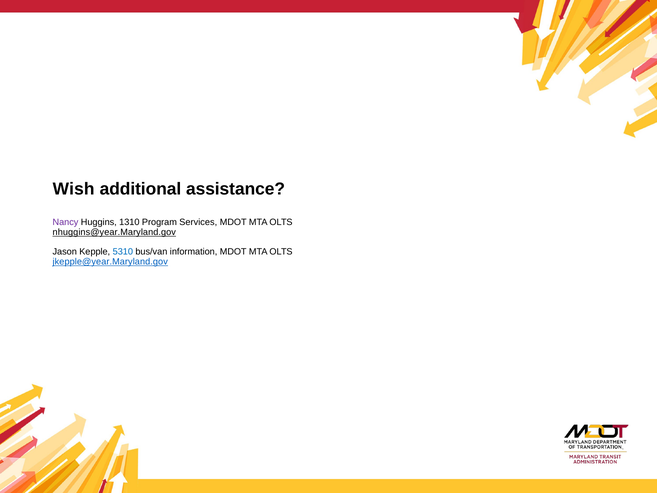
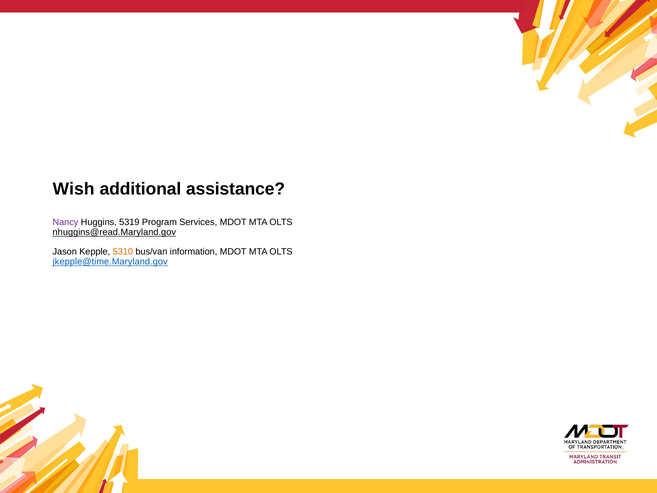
1310: 1310 -> 5319
nhuggins@year.Maryland.gov: nhuggins@year.Maryland.gov -> nhuggins@read.Maryland.gov
5310 colour: blue -> orange
jkepple@year.Maryland.gov: jkepple@year.Maryland.gov -> jkepple@time.Maryland.gov
